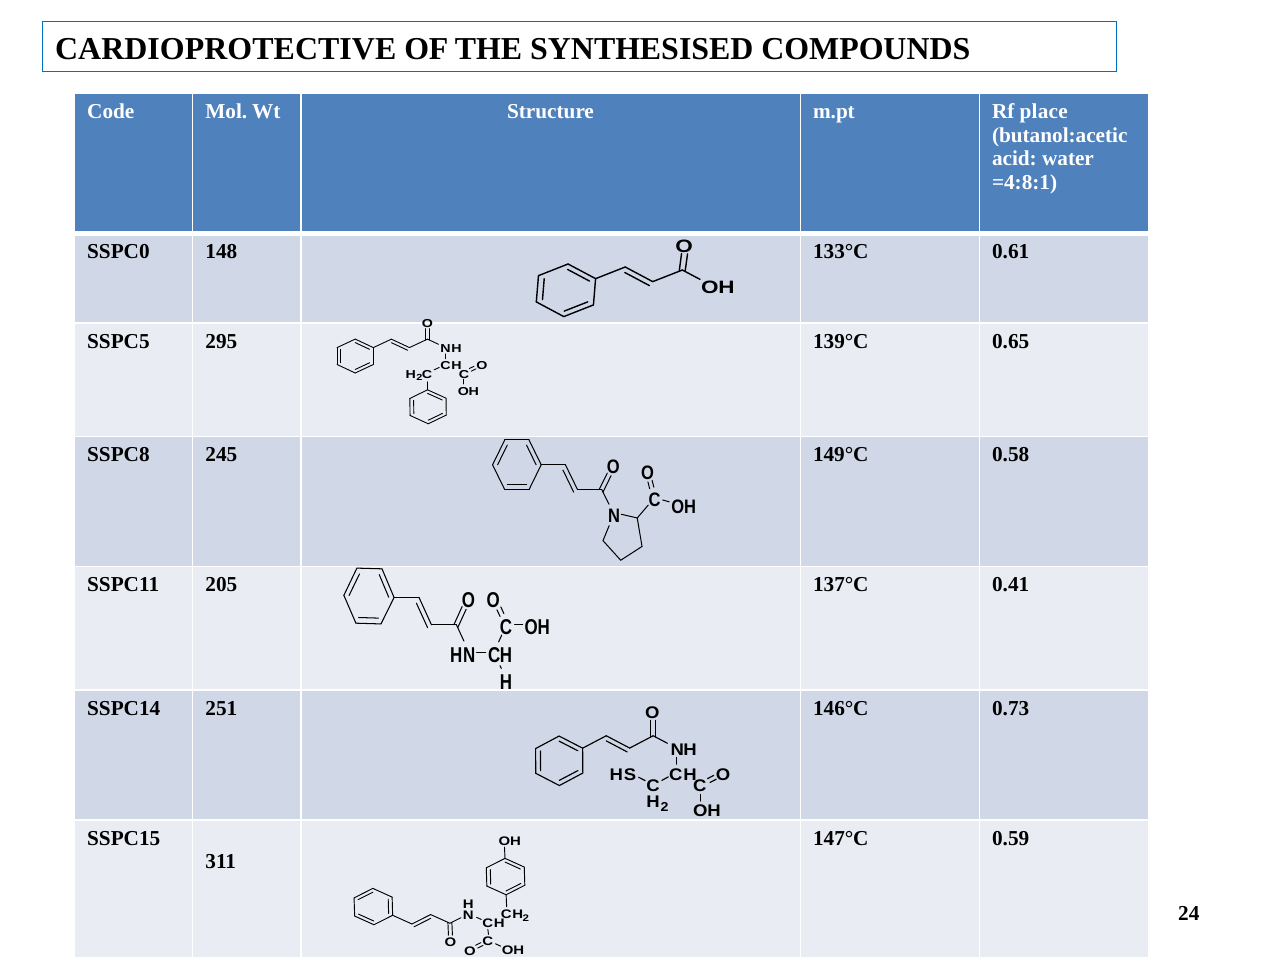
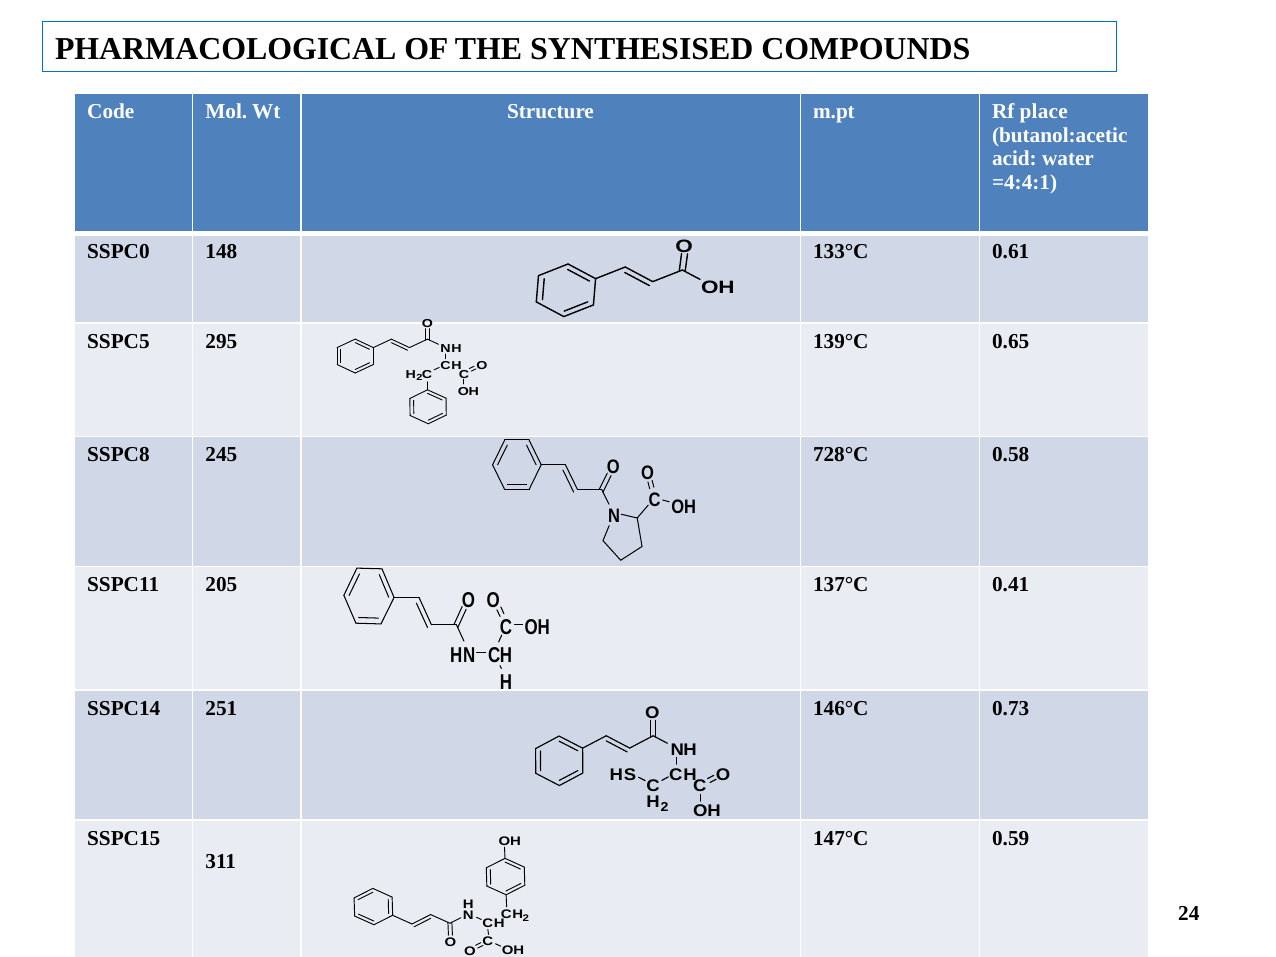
CARDIOPROTECTIVE: CARDIOPROTECTIVE -> PHARMACOLOGICAL
=4:8:1: =4:8:1 -> =4:4:1
149°C: 149°C -> 728°C
